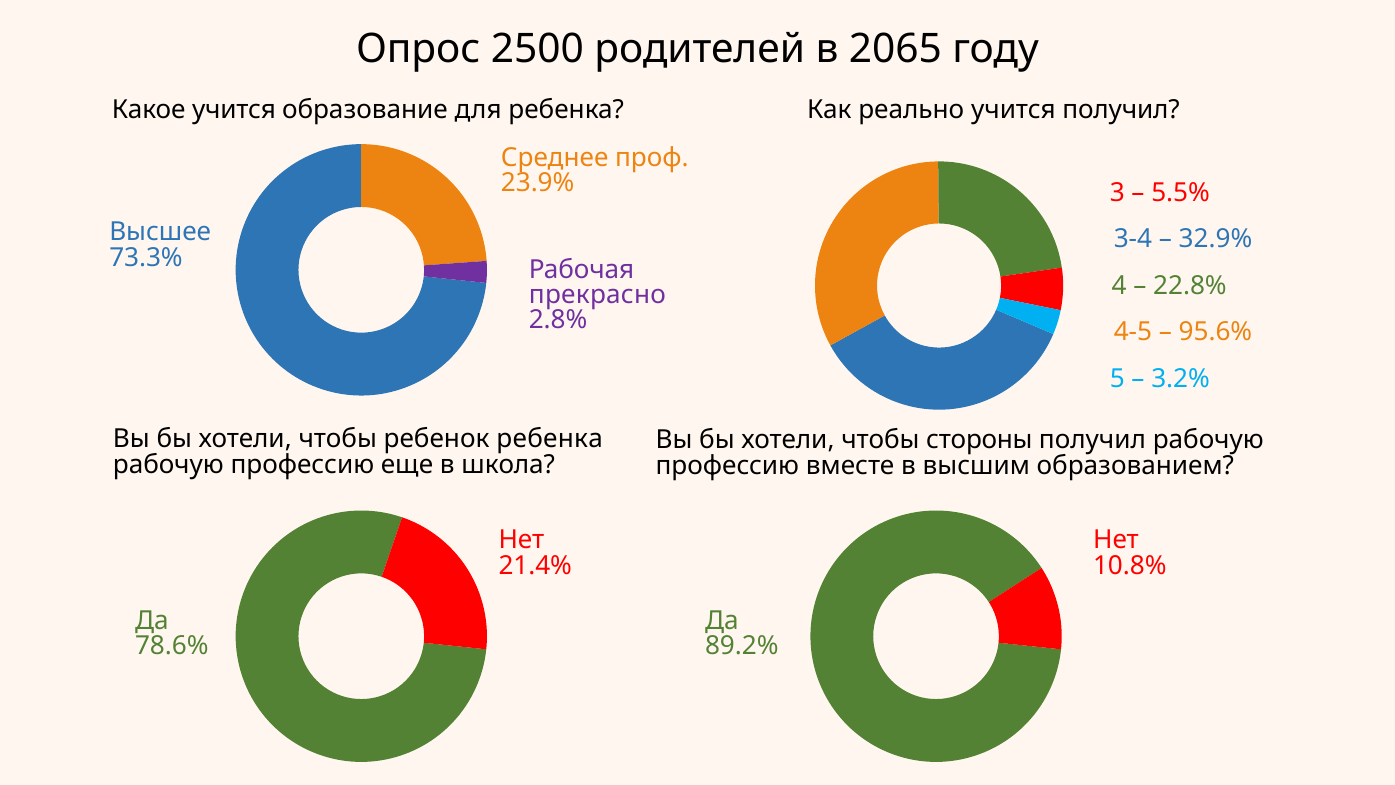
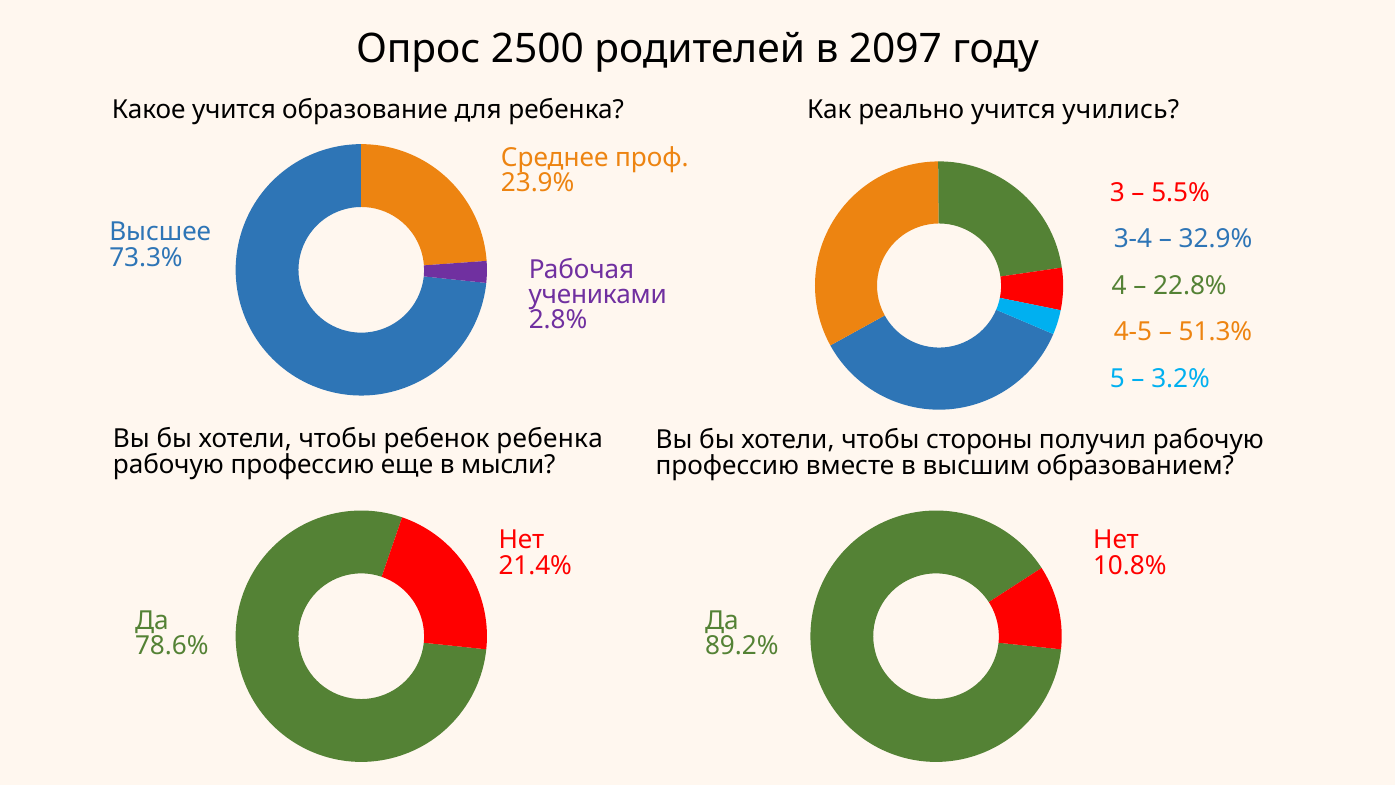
2065: 2065 -> 2097
учится получил: получил -> учились
прекрасно: прекрасно -> учениками
95.6%: 95.6% -> 51.3%
школа: школа -> мысли
